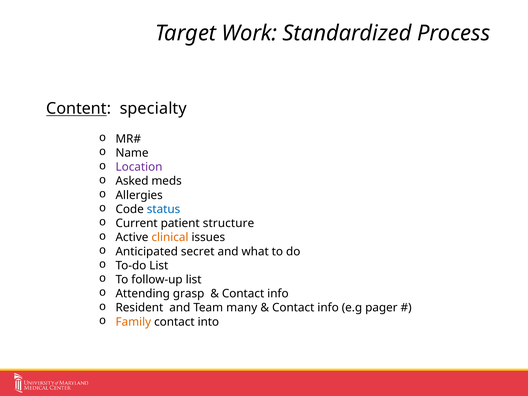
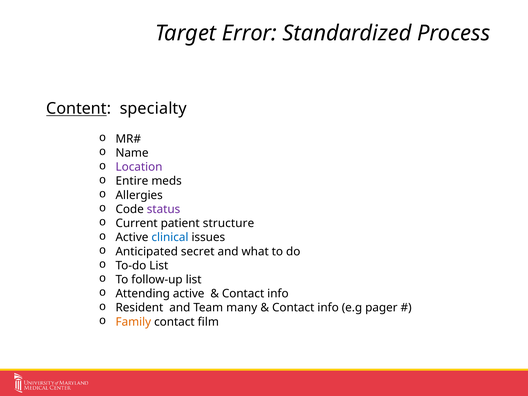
Work: Work -> Error
Asked: Asked -> Entire
status colour: blue -> purple
clinical colour: orange -> blue
Attending grasp: grasp -> active
into: into -> film
